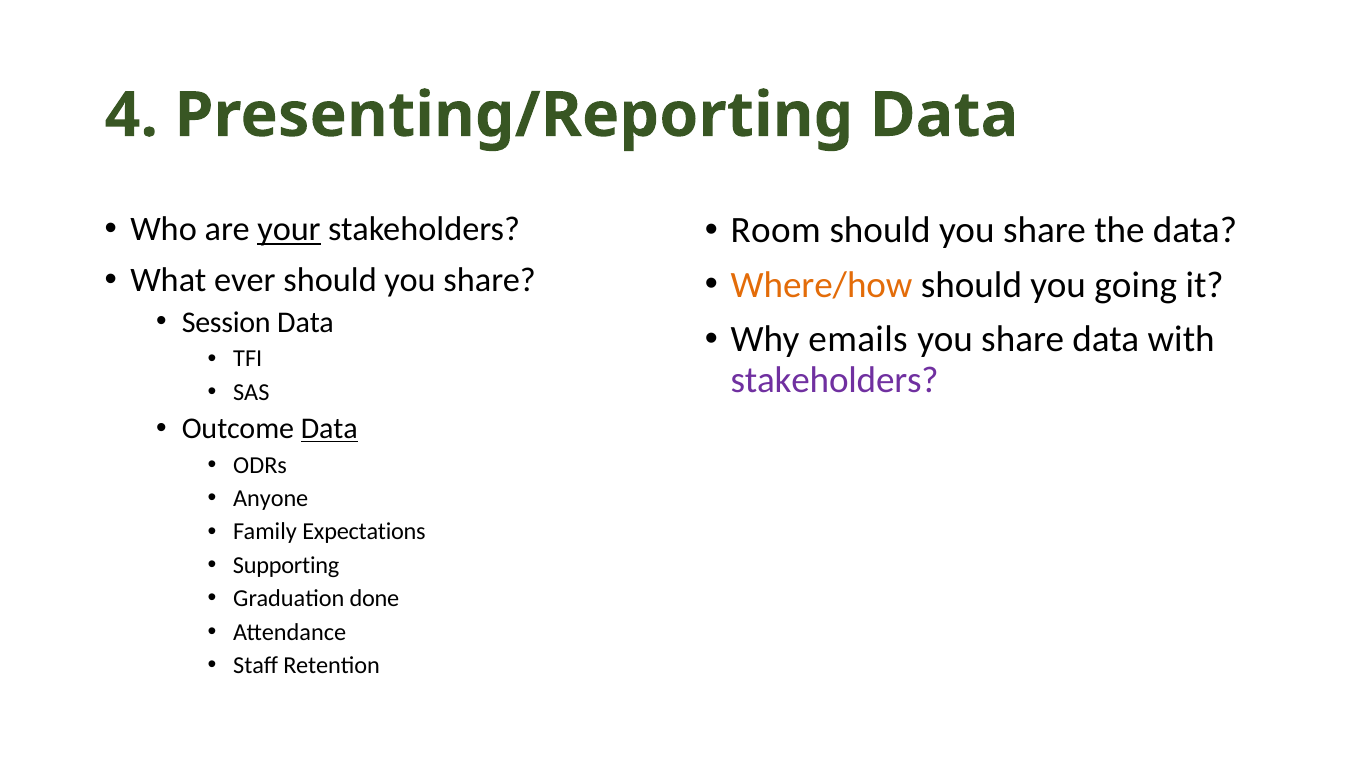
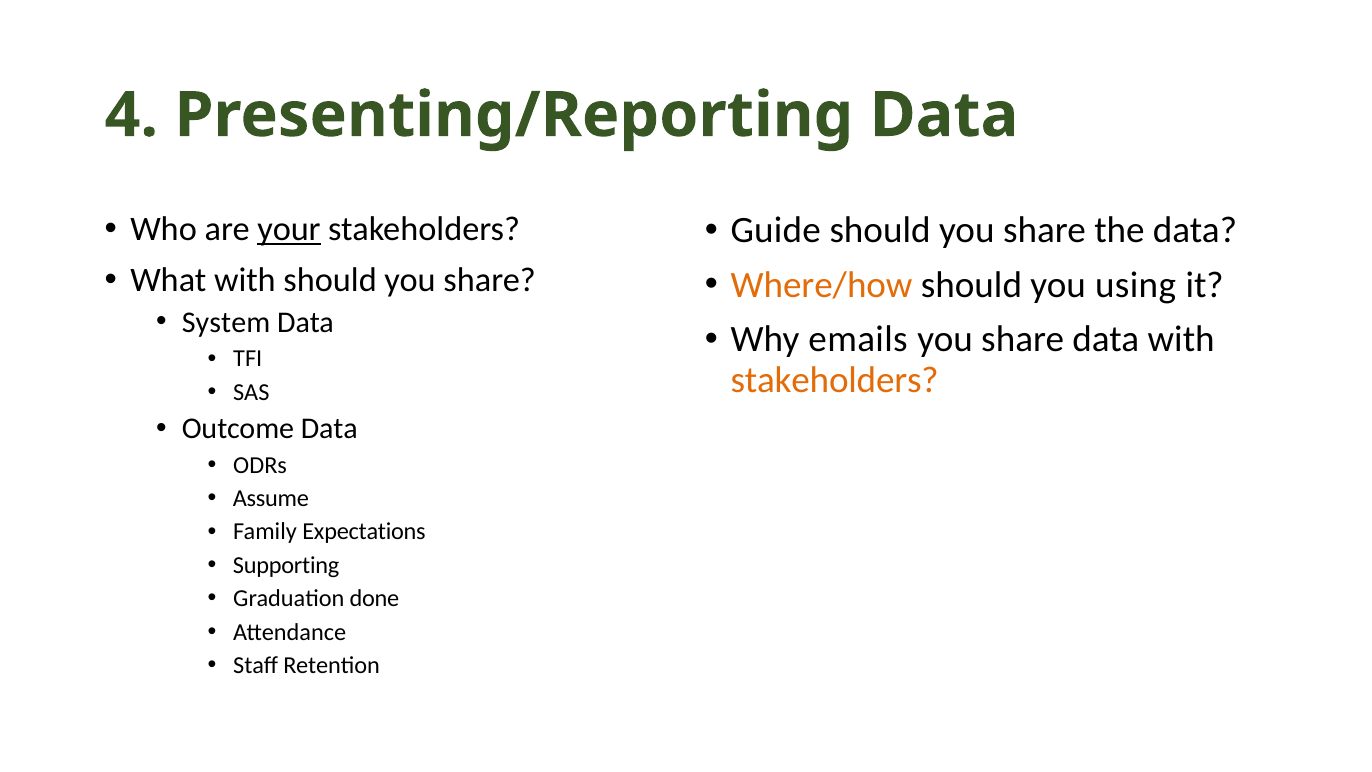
Room: Room -> Guide
What ever: ever -> with
going: going -> using
Session: Session -> System
stakeholders at (835, 380) colour: purple -> orange
Data at (329, 428) underline: present -> none
Anyone: Anyone -> Assume
